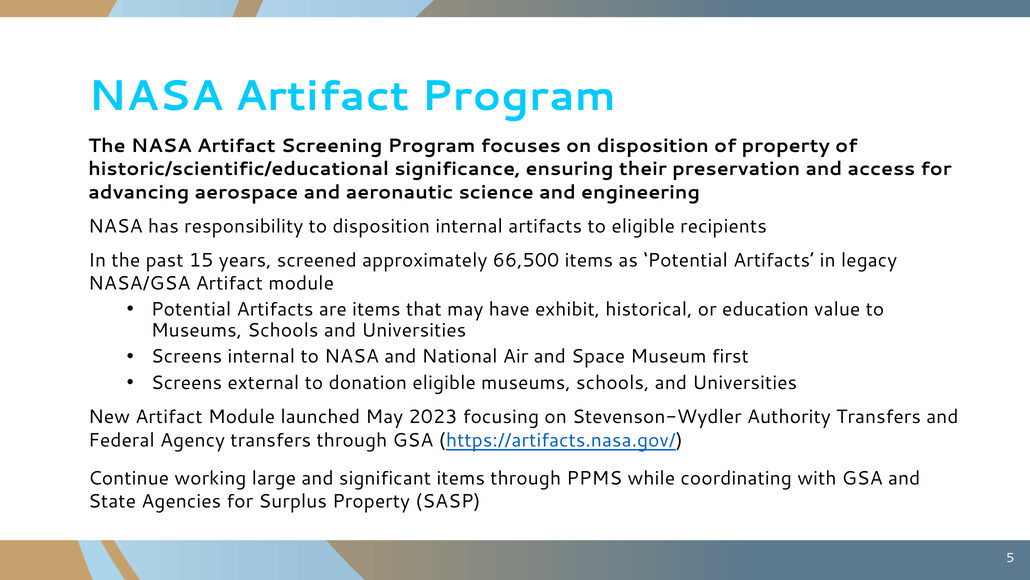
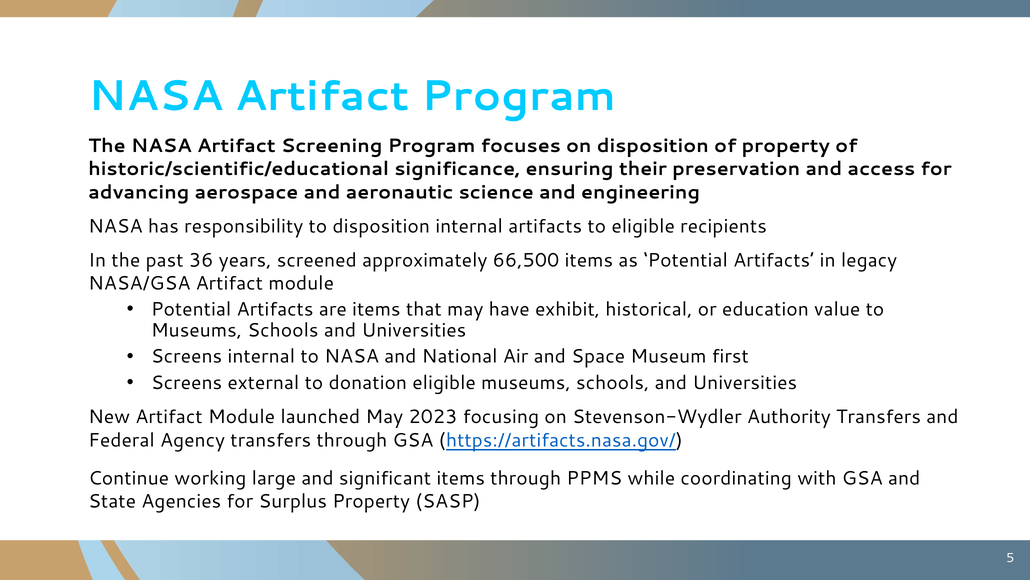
15: 15 -> 36
